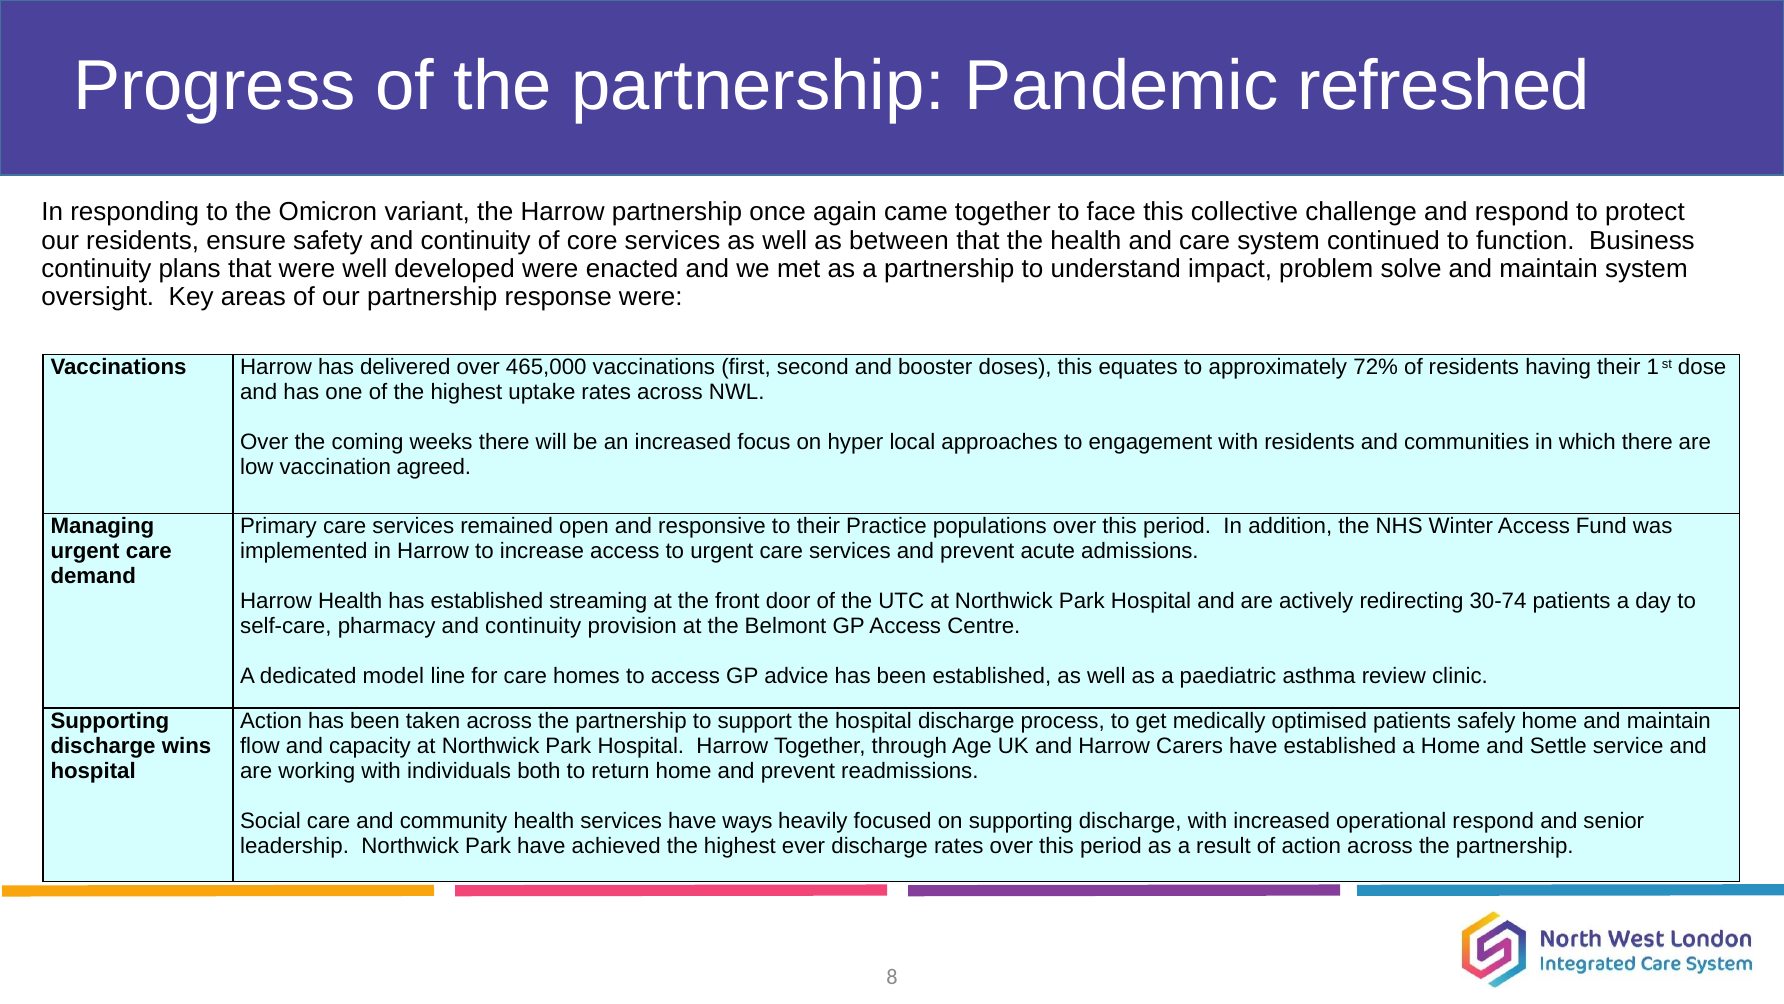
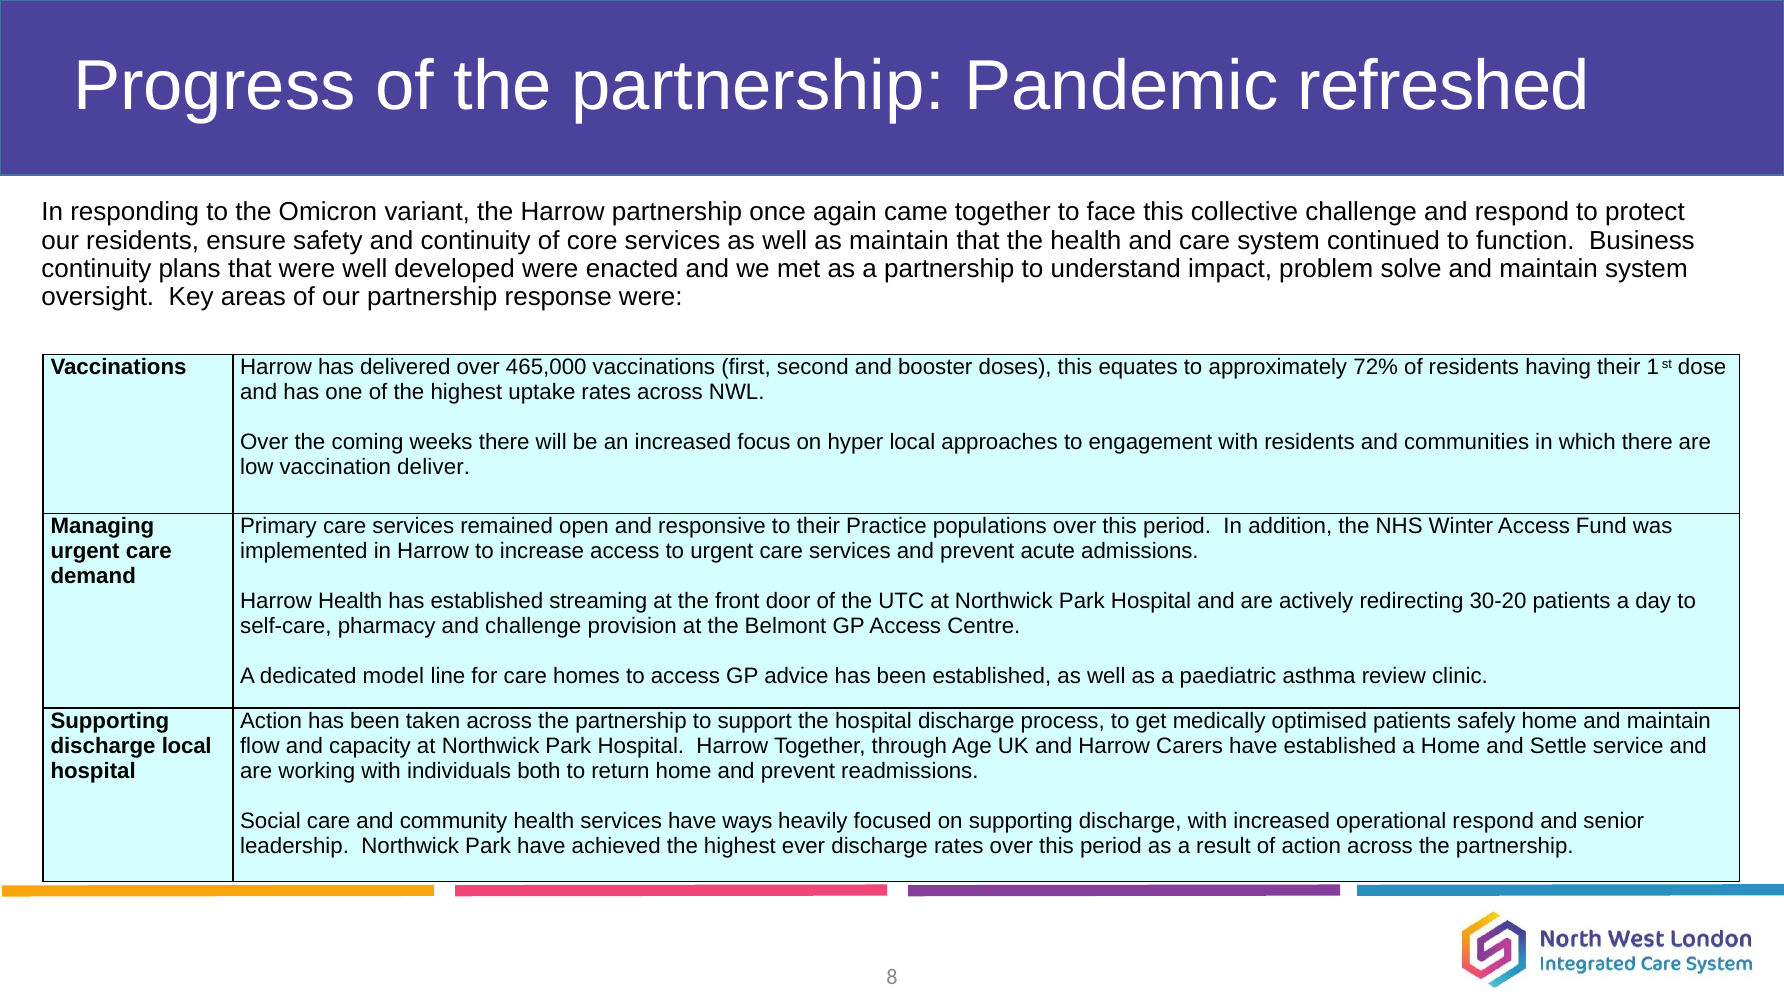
as between: between -> maintain
agreed: agreed -> deliver
30-74: 30-74 -> 30-20
pharmacy and continuity: continuity -> challenge
discharge wins: wins -> local
